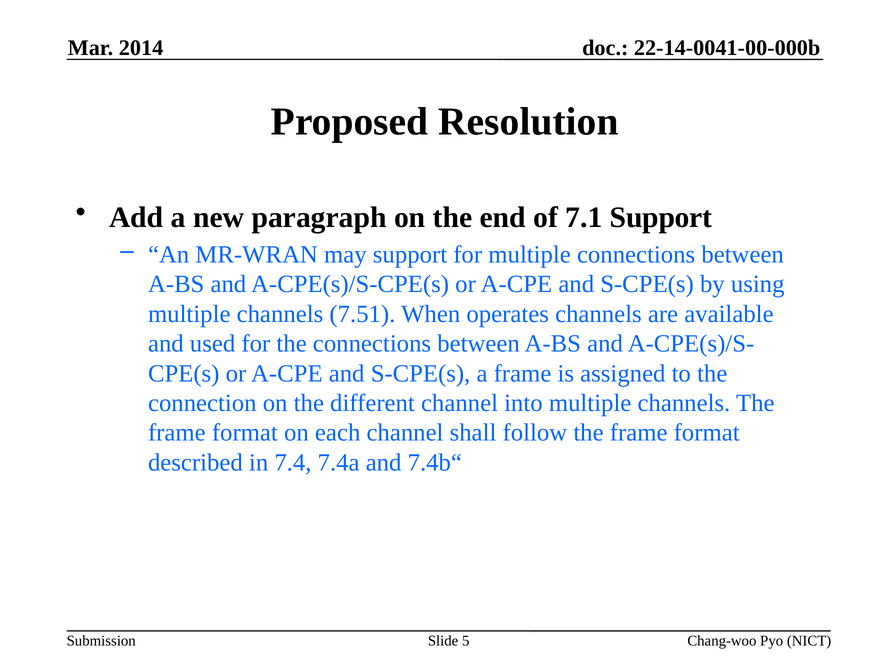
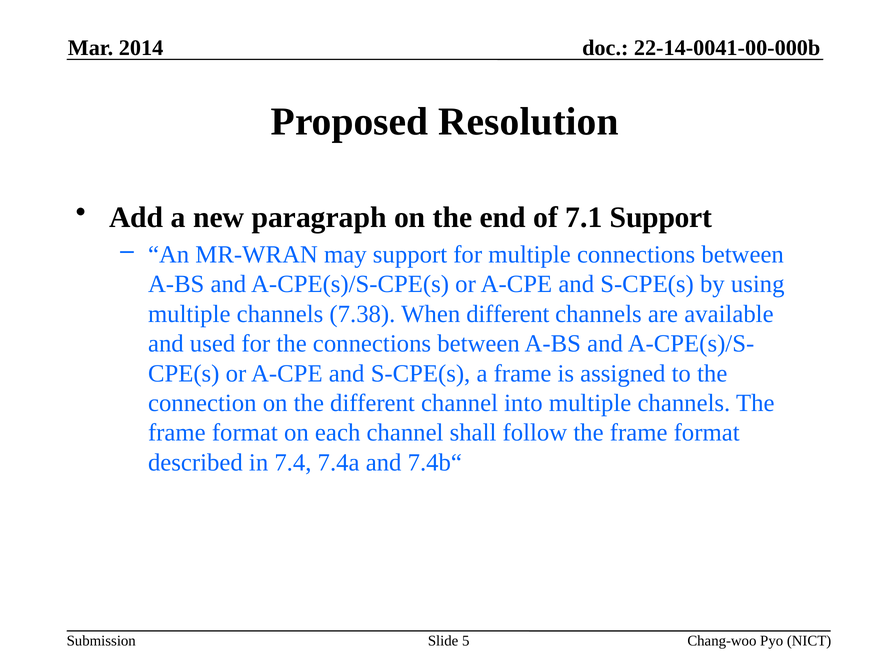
7.51: 7.51 -> 7.38
When operates: operates -> different
